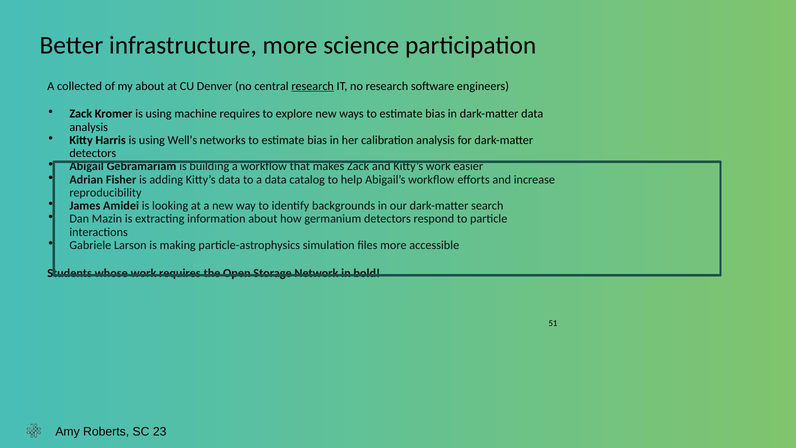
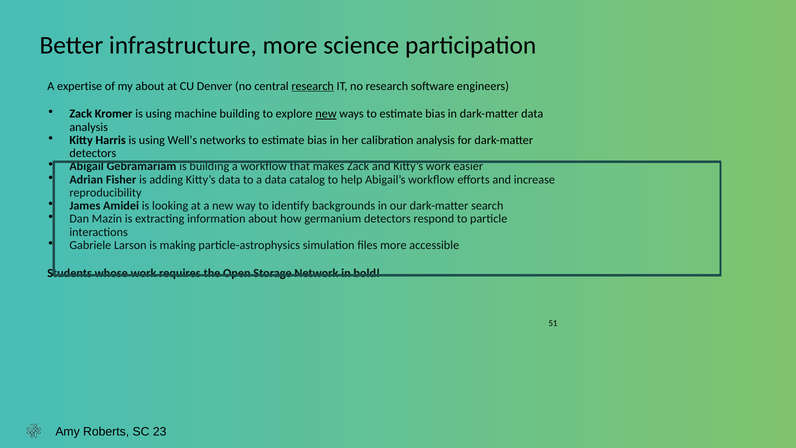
collected: collected -> expertise
machine requires: requires -> building
new at (326, 114) underline: none -> present
